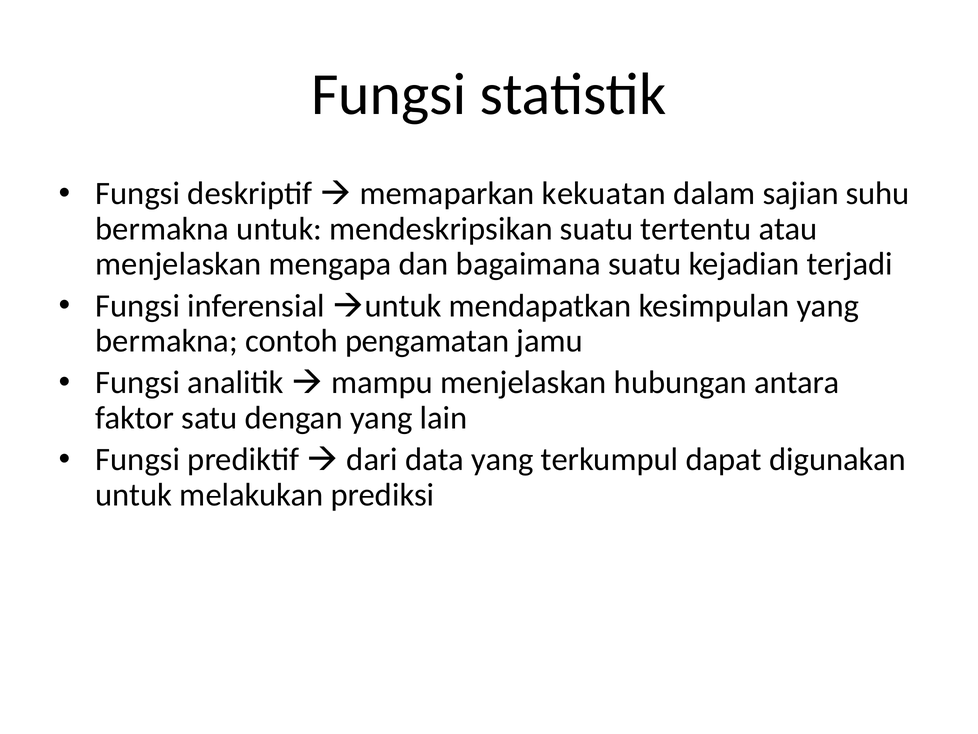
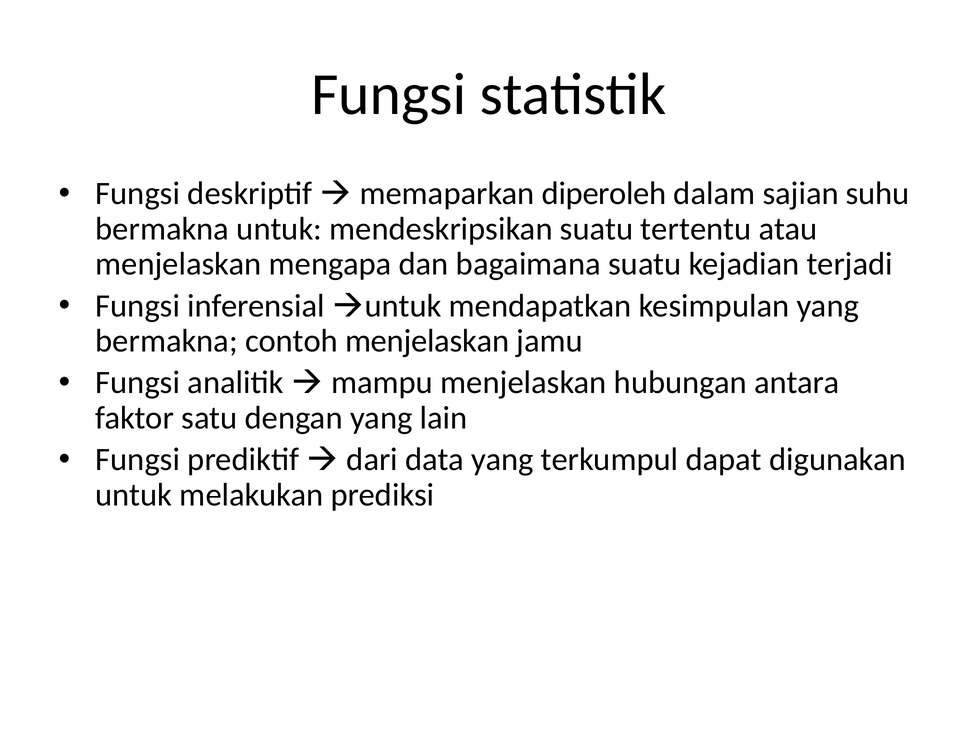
kekuatan: kekuatan -> diperoleh
contoh pengamatan: pengamatan -> menjelaskan
